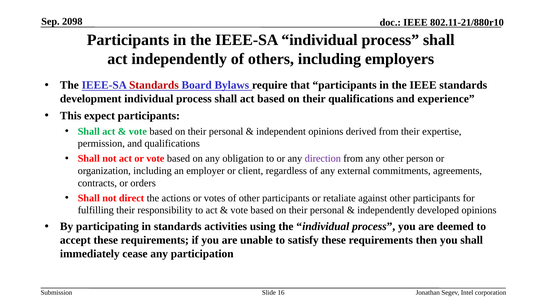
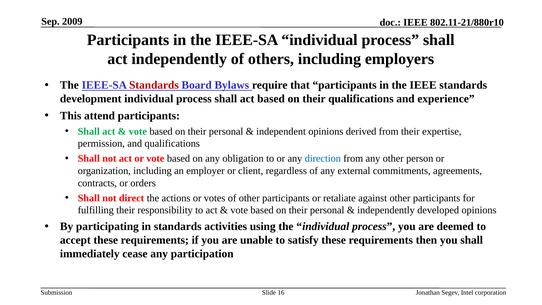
2098: 2098 -> 2009
expect: expect -> attend
direction colour: purple -> blue
